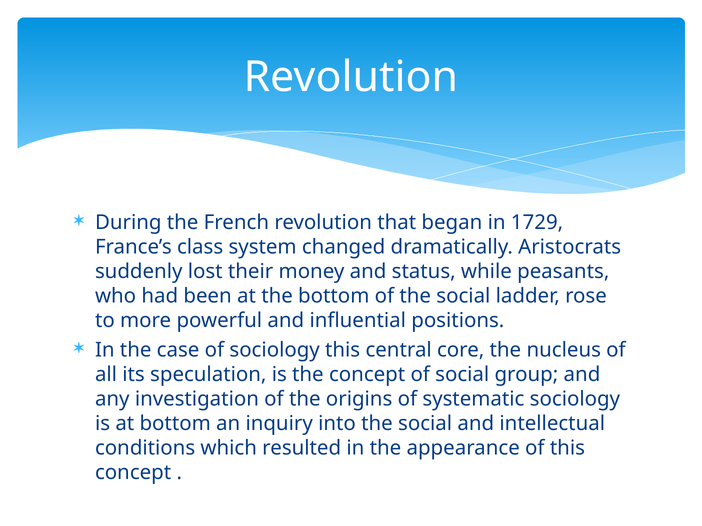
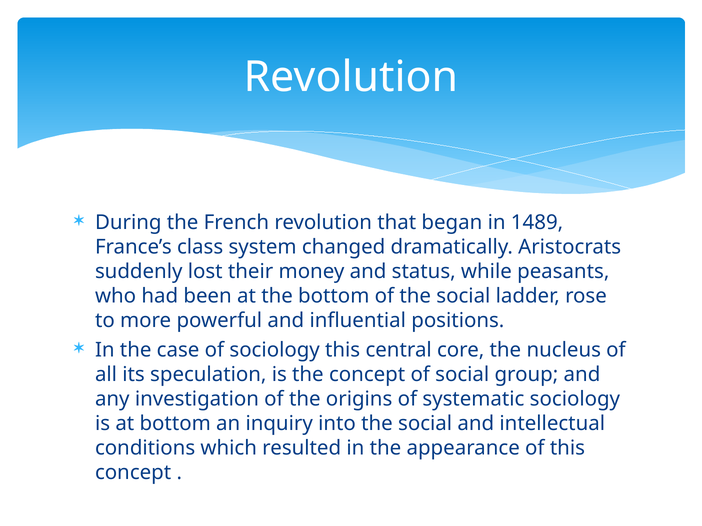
1729: 1729 -> 1489
